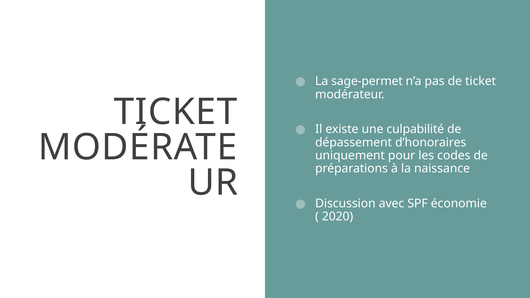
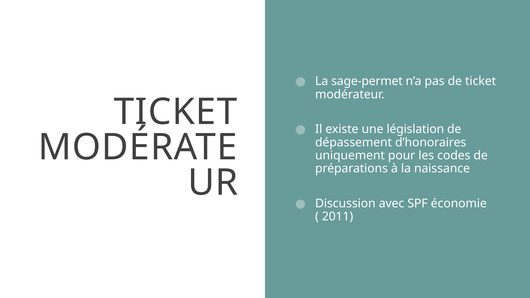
culpabilité: culpabilité -> législation
2020: 2020 -> 2011
